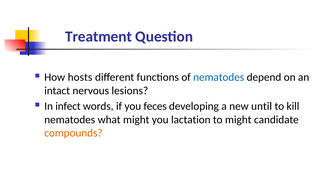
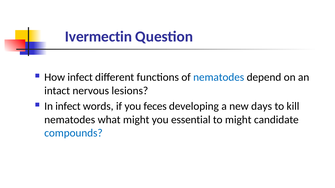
Treatment: Treatment -> Ivermectin
How hosts: hosts -> infect
until: until -> days
lactation: lactation -> essential
compounds colour: orange -> blue
